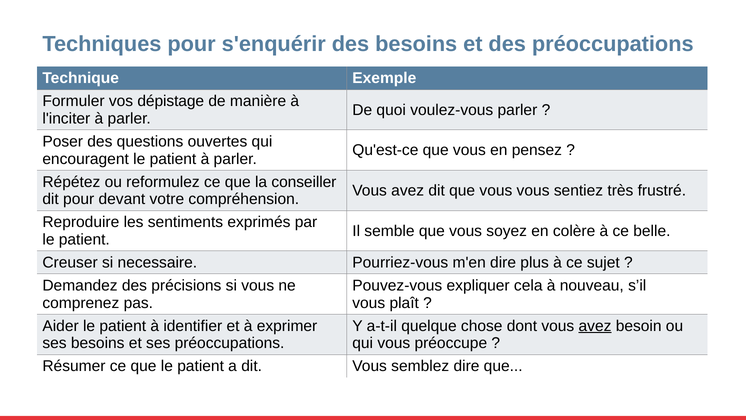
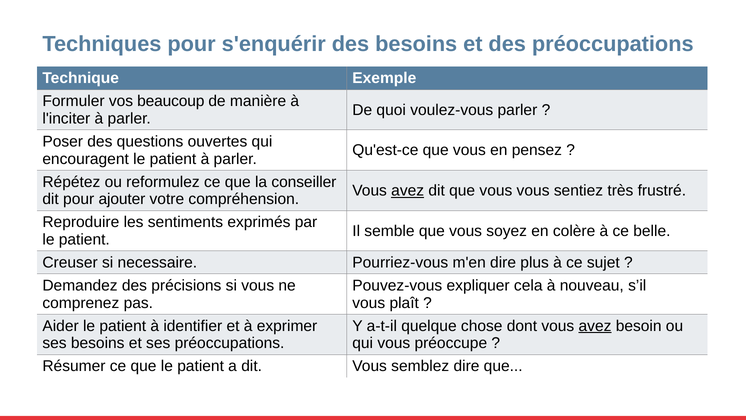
dépistage: dépistage -> beaucoup
avez at (408, 190) underline: none -> present
devant: devant -> ajouter
